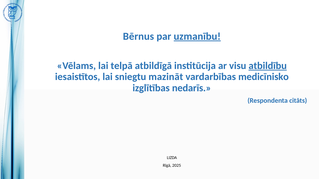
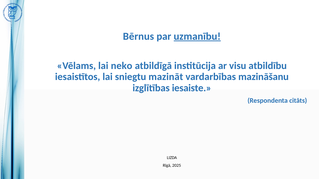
telpā: telpā -> neko
atbildību underline: present -> none
medicīnisko: medicīnisko -> mazināšanu
nedarīs: nedarīs -> iesaiste
